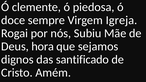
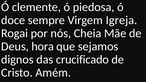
Subiu: Subiu -> Cheia
santificado: santificado -> crucificado
